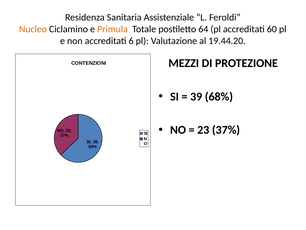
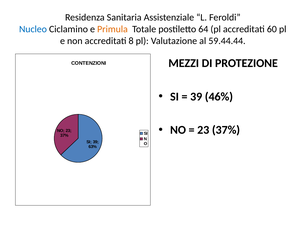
Nucleo colour: orange -> blue
6: 6 -> 8
19.44.20: 19.44.20 -> 59.44.44
68%: 68% -> 46%
